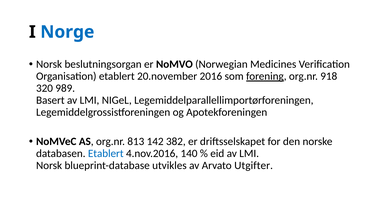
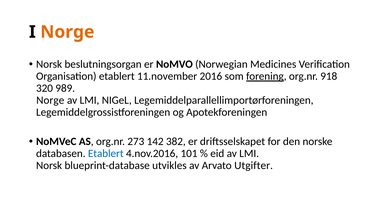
Norge at (67, 32) colour: blue -> orange
20.november: 20.november -> 11.november
Basert at (50, 100): Basert -> Norge
813: 813 -> 273
140: 140 -> 101
